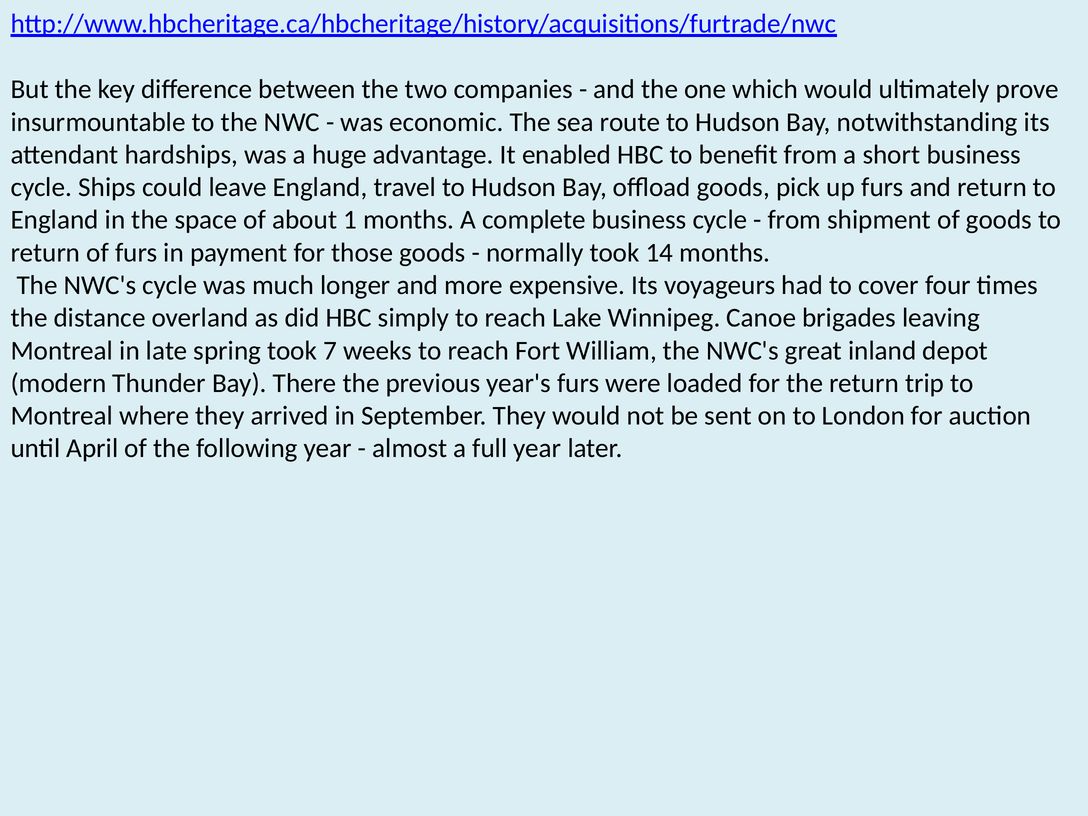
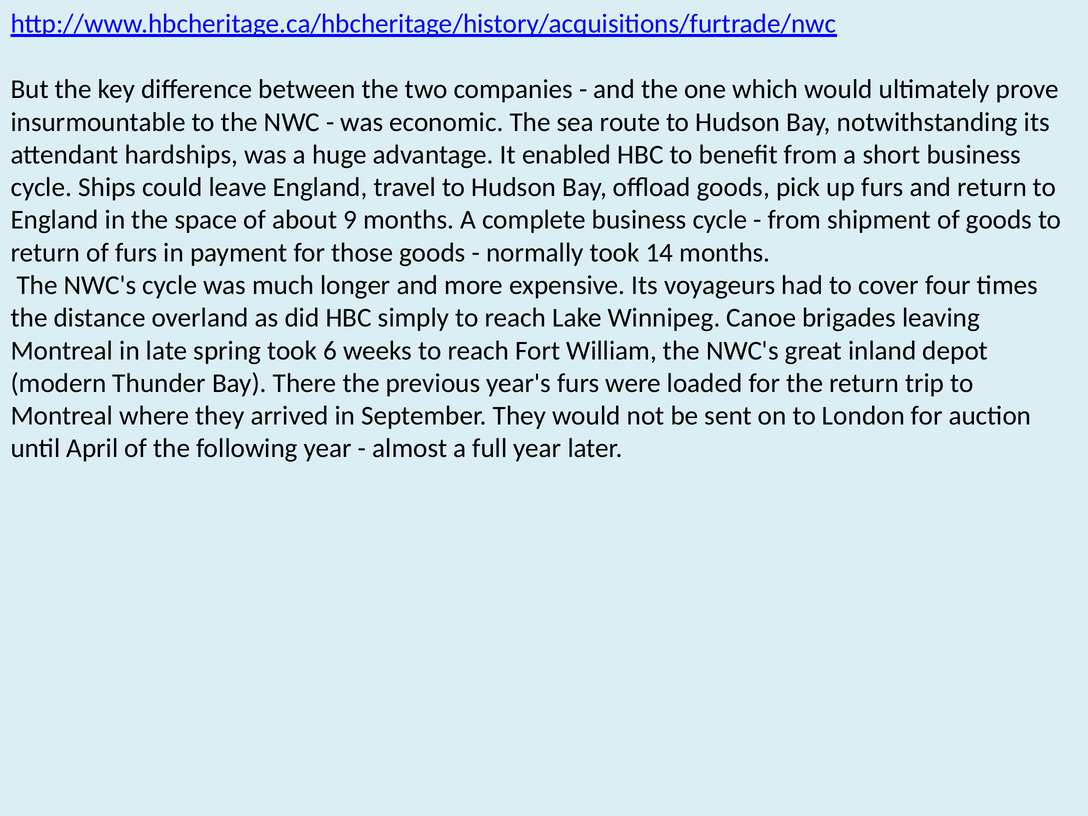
1: 1 -> 9
7: 7 -> 6
